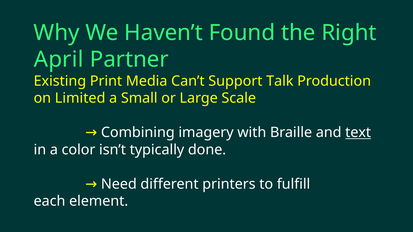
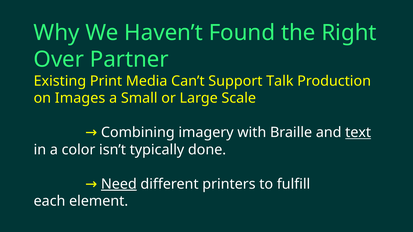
April: April -> Over
Limited: Limited -> Images
Need underline: none -> present
